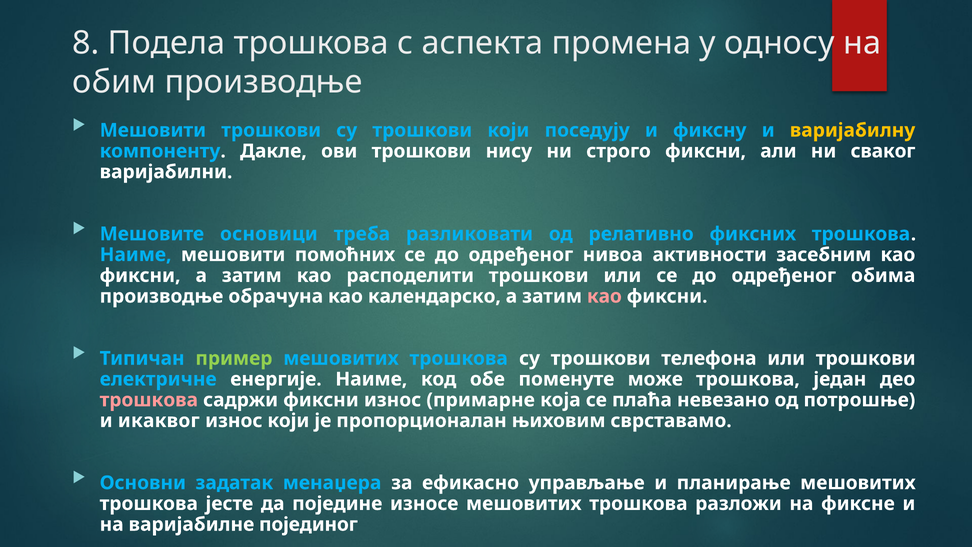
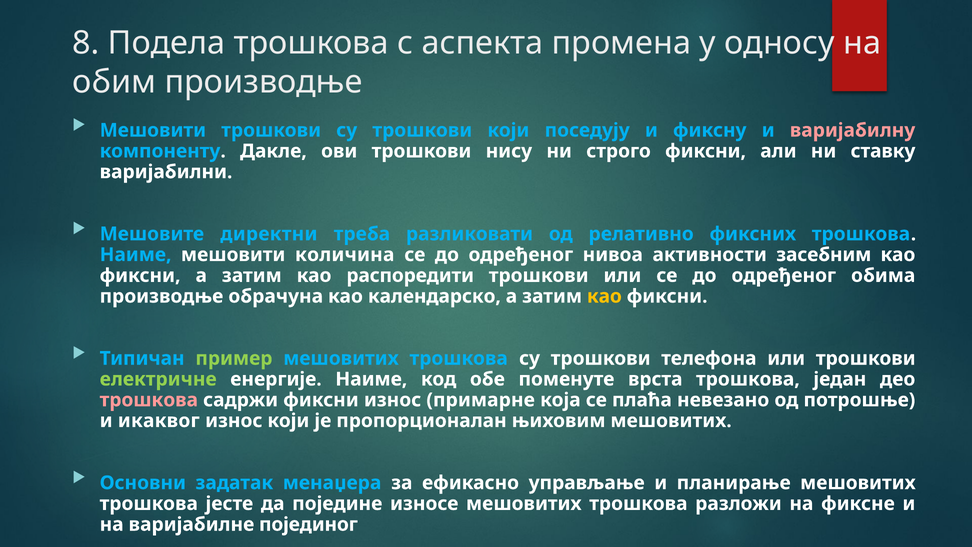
варијабилну colour: yellow -> pink
сваког: сваког -> ставку
основици: основици -> директни
помоћних: помоћних -> количина
расподелити: расподелити -> распоредити
као at (604, 296) colour: pink -> yellow
електричне colour: light blue -> light green
може: може -> врста
њиховим сврставамо: сврставамо -> мешовитих
